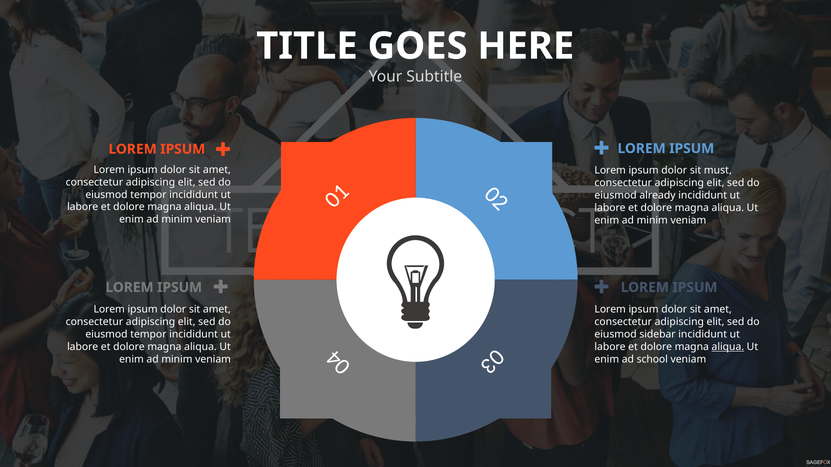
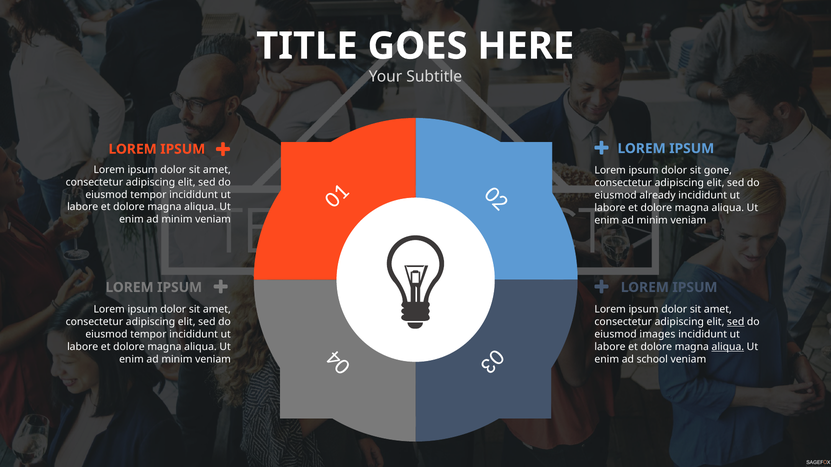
must: must -> gone
sed at (736, 322) underline: none -> present
sidebar: sidebar -> images
